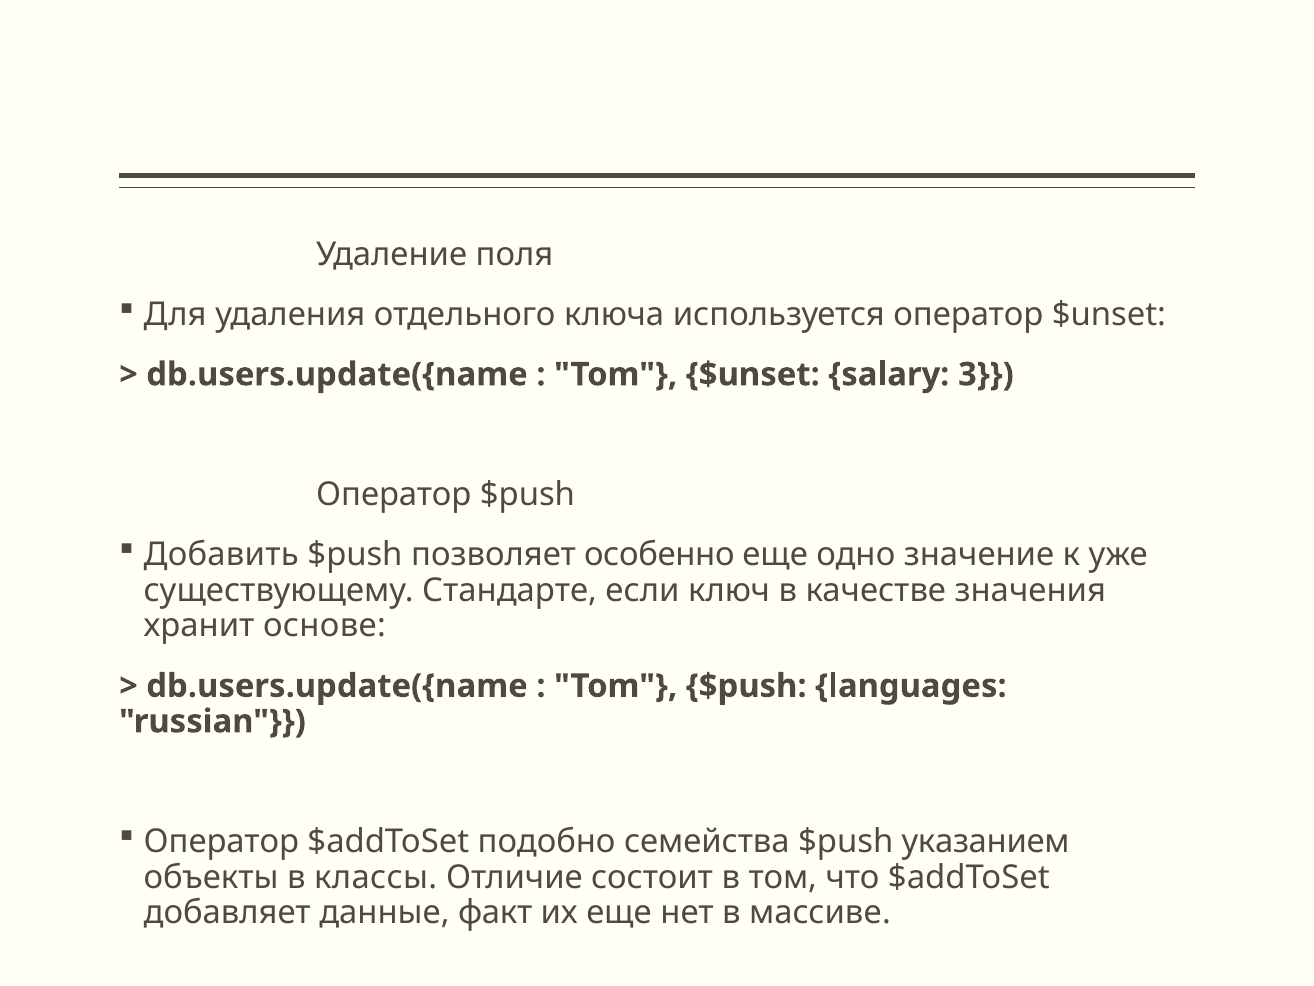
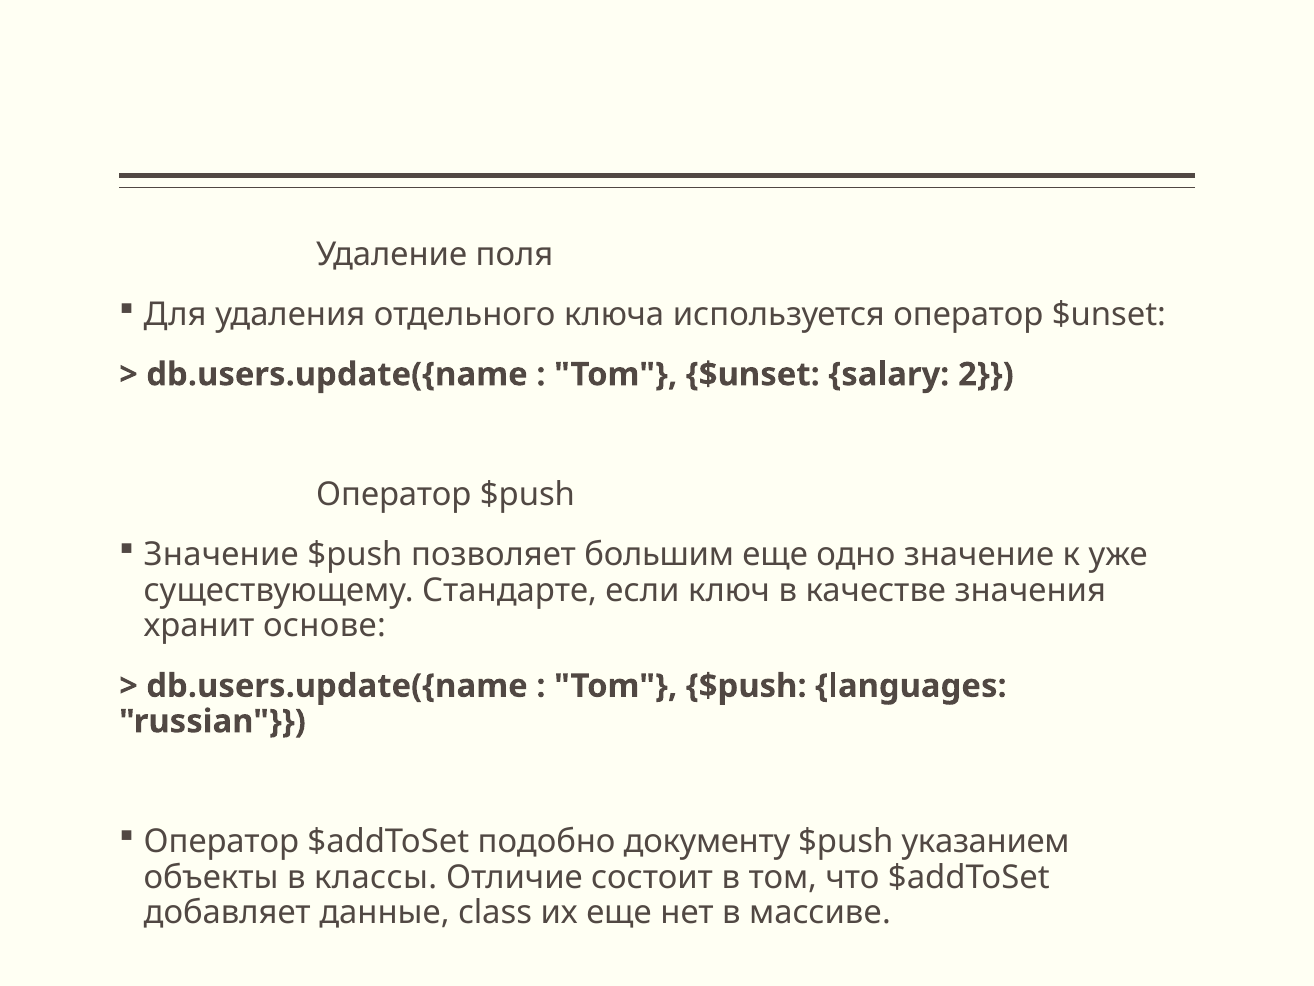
3: 3 -> 2
Добавить at (221, 555): Добавить -> Значение
особенно: особенно -> большим
семейства: семейства -> документу
факт: факт -> class
